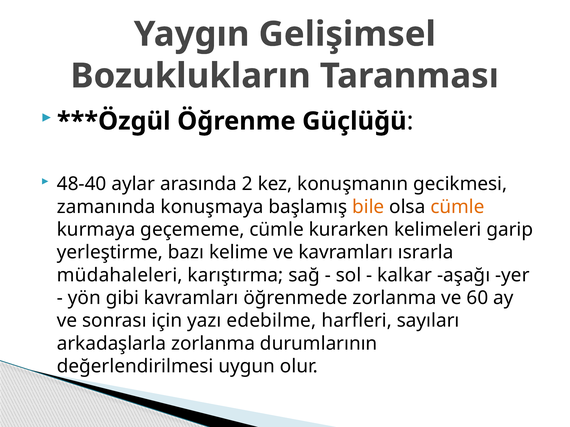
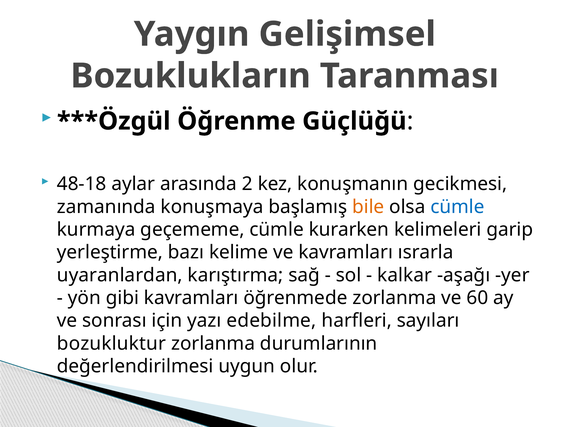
48-40: 48-40 -> 48-18
cümle at (457, 207) colour: orange -> blue
müdahaleleri: müdahaleleri -> uyaranlardan
arkadaşlarla: arkadaşlarla -> bozukluktur
